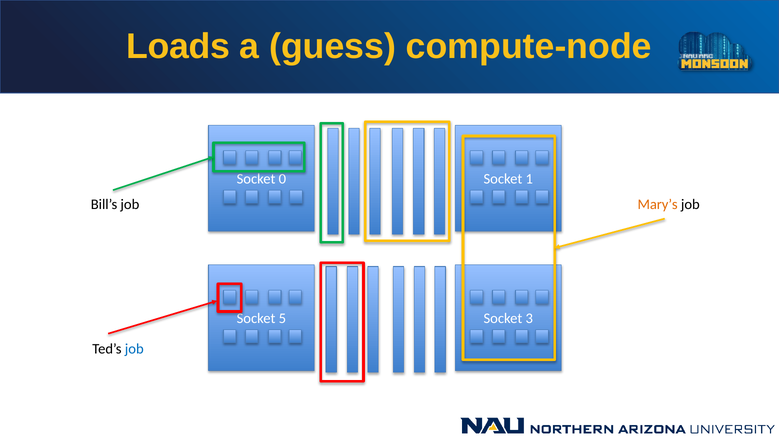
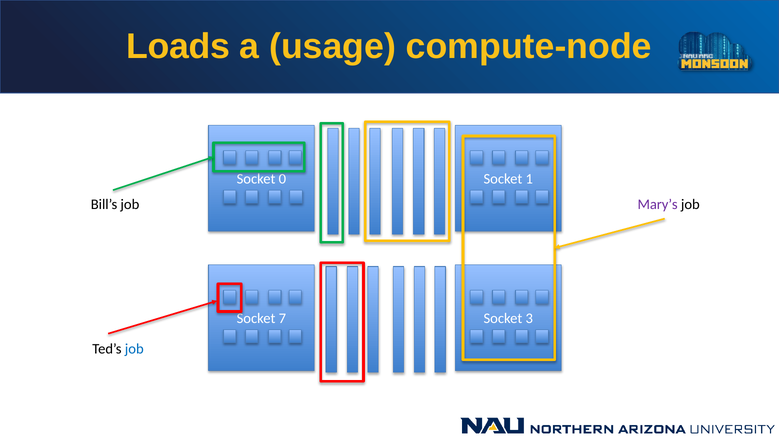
guess: guess -> usage
Mary’s colour: orange -> purple
5: 5 -> 7
